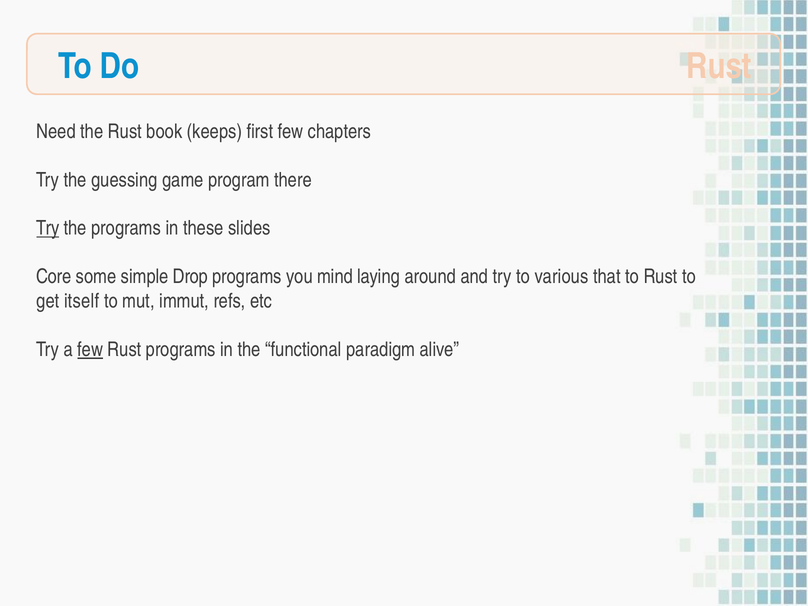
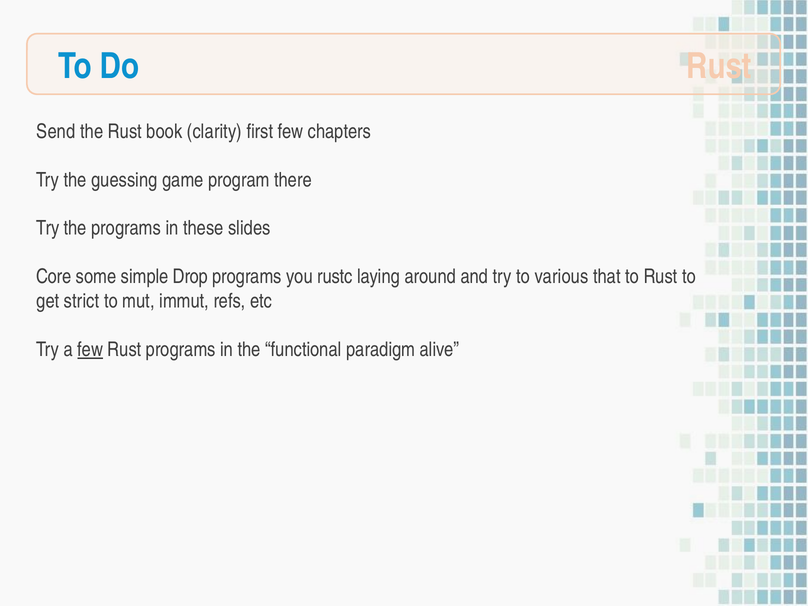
Need: Need -> Send
keeps: keeps -> clarity
Try at (48, 228) underline: present -> none
mind: mind -> rustc
itself: itself -> strict
